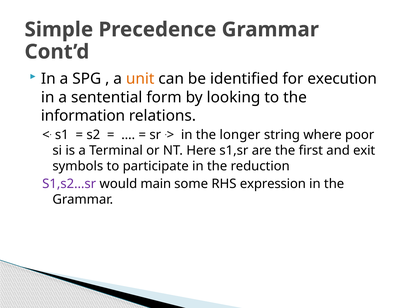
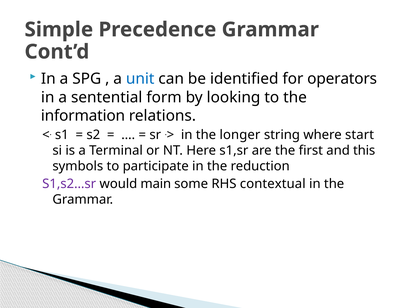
unit colour: orange -> blue
execution: execution -> operators
poor: poor -> start
exit: exit -> this
expression: expression -> contextual
